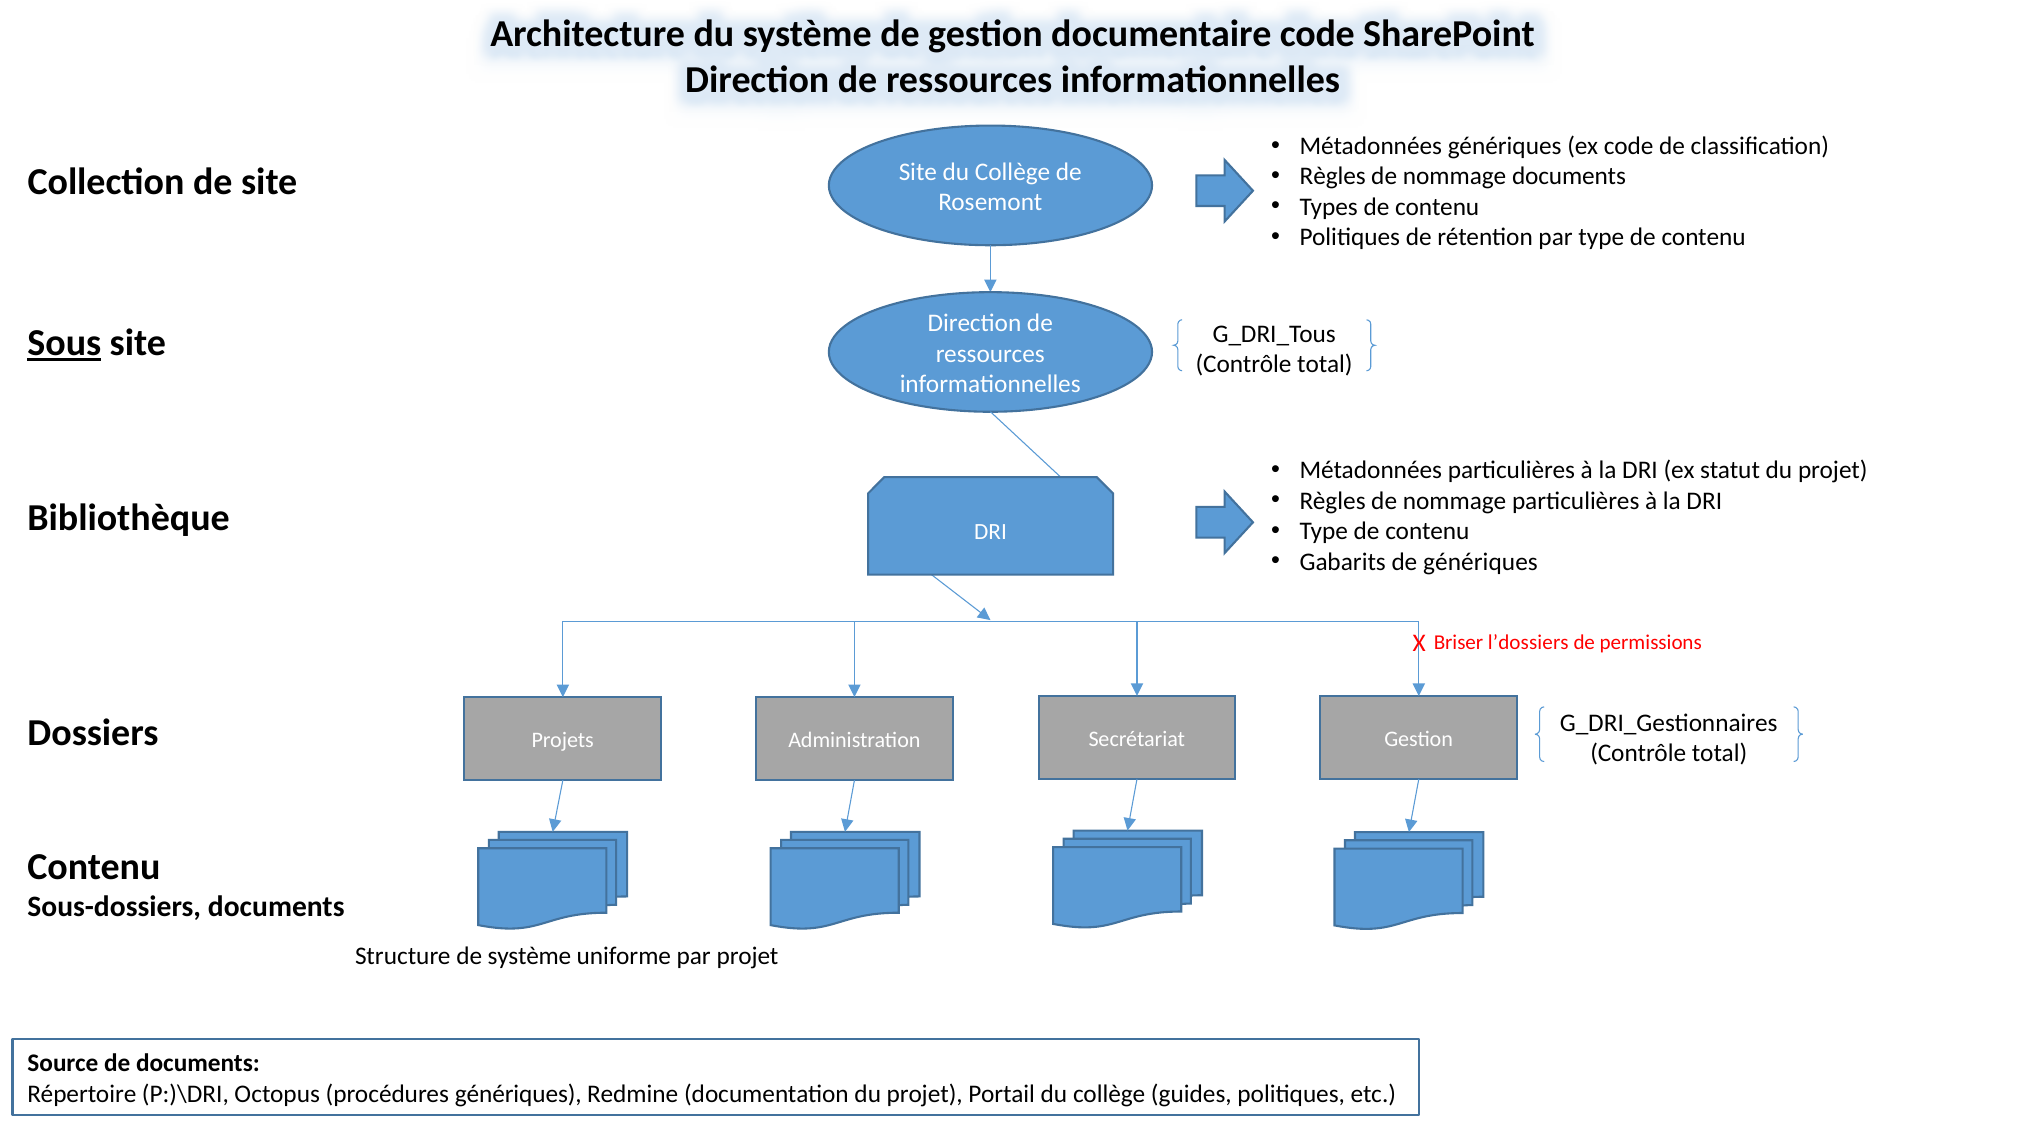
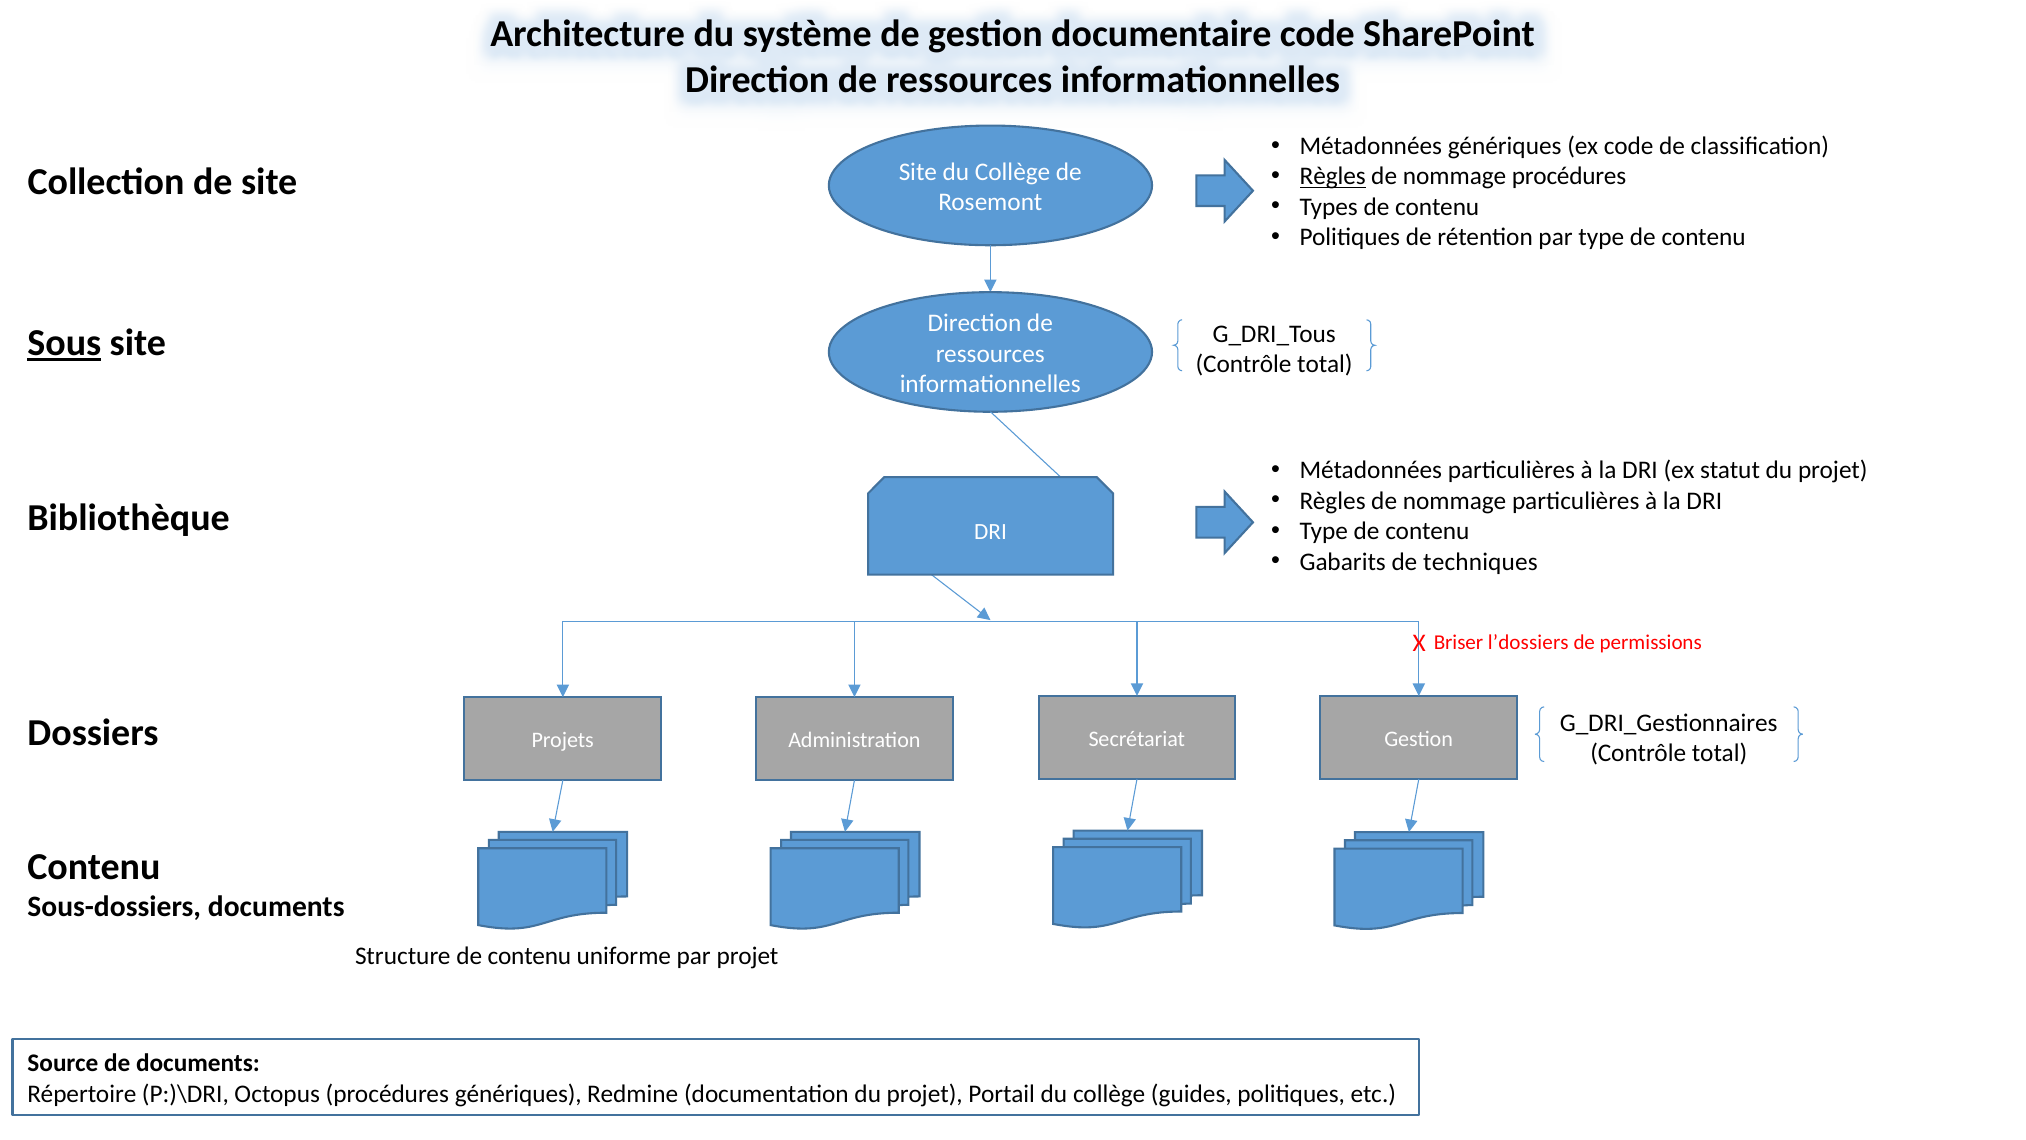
Règles at (1333, 176) underline: none -> present
nommage documents: documents -> procédures
de génériques: génériques -> techniques
Structure de système: système -> contenu
